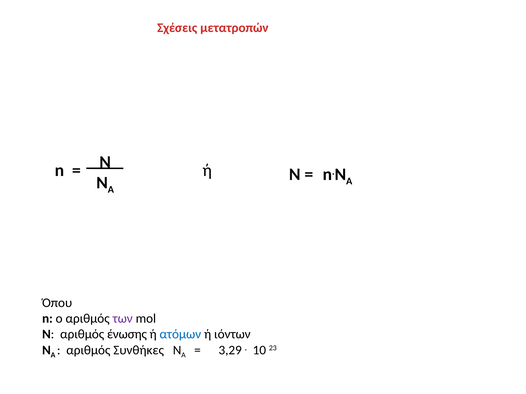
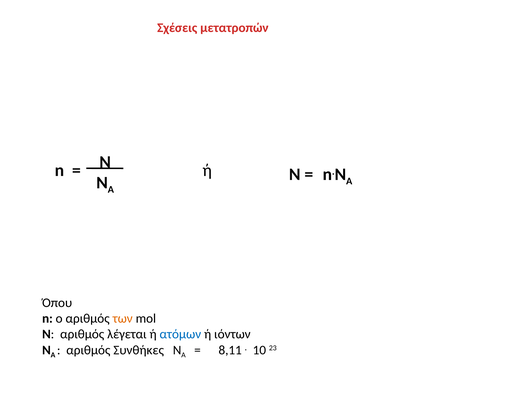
των colour: purple -> orange
ένωσης: ένωσης -> λέγεται
3,29: 3,29 -> 8,11
